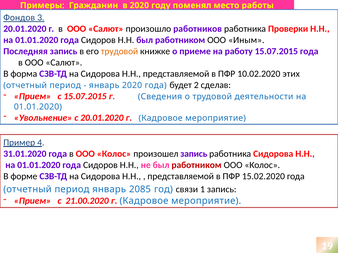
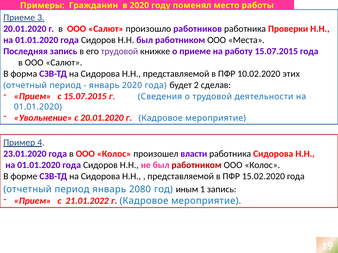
Фондов at (19, 18): Фондов -> Приеме
Иным: Иным -> Места
трудовой at (120, 51) colour: orange -> purple
31.01.2020: 31.01.2020 -> 23.01.2020
произошел запись: запись -> власти
2085: 2085 -> 2080
связи: связи -> иным
21.00.2020: 21.00.2020 -> 21.01.2022
